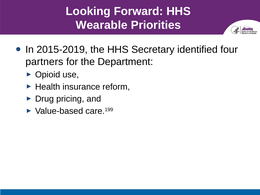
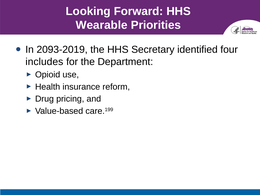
2015-2019: 2015-2019 -> 2093-2019
partners: partners -> includes
